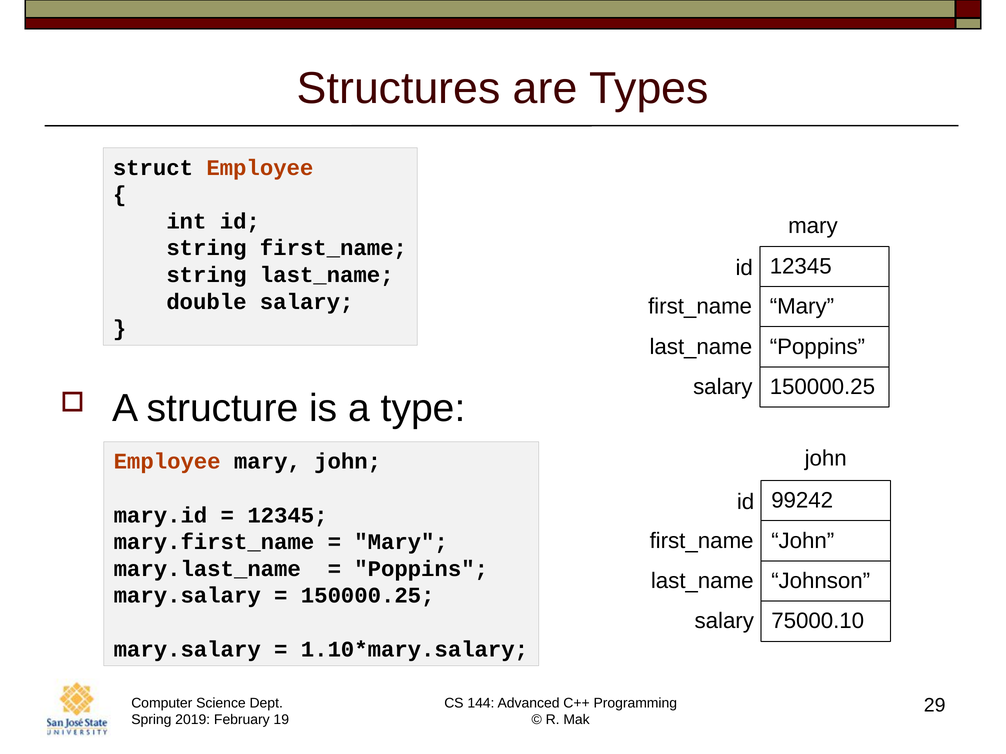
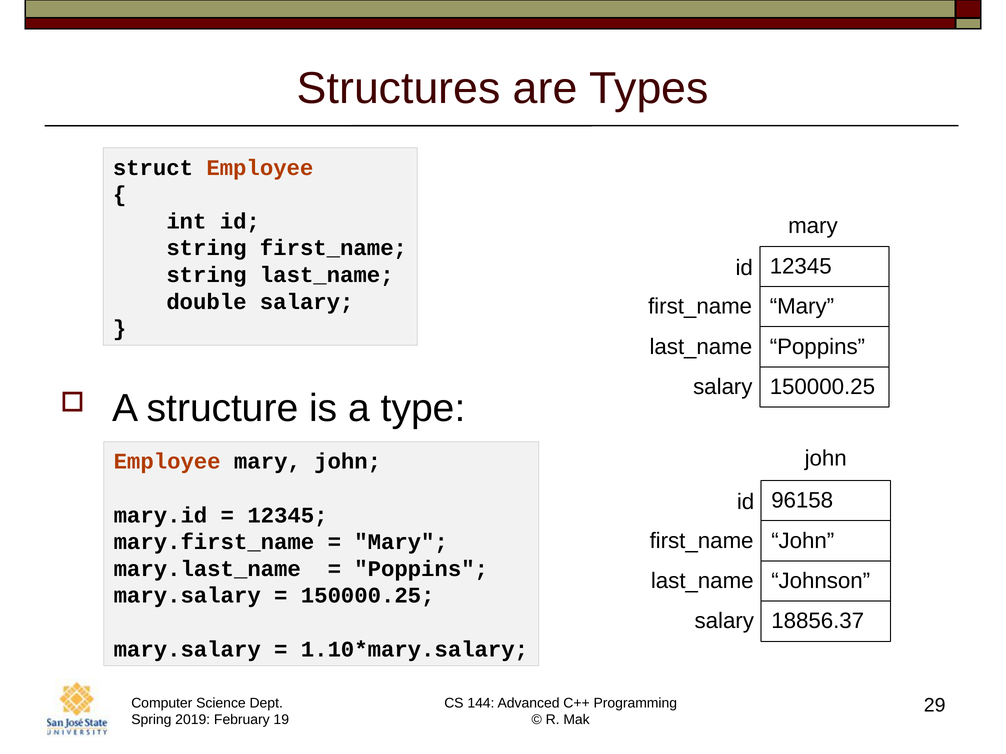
99242: 99242 -> 96158
75000.10: 75000.10 -> 18856.37
